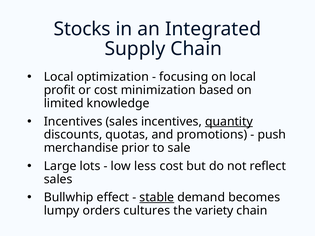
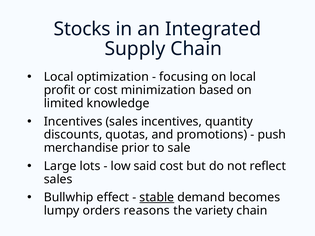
quantity underline: present -> none
less: less -> said
cultures: cultures -> reasons
